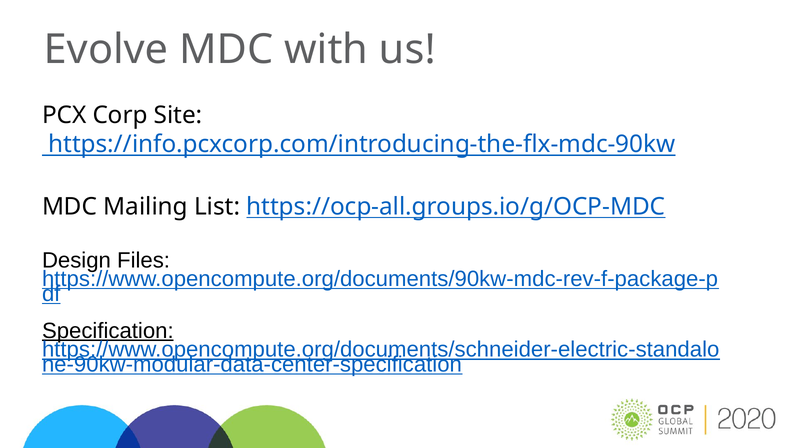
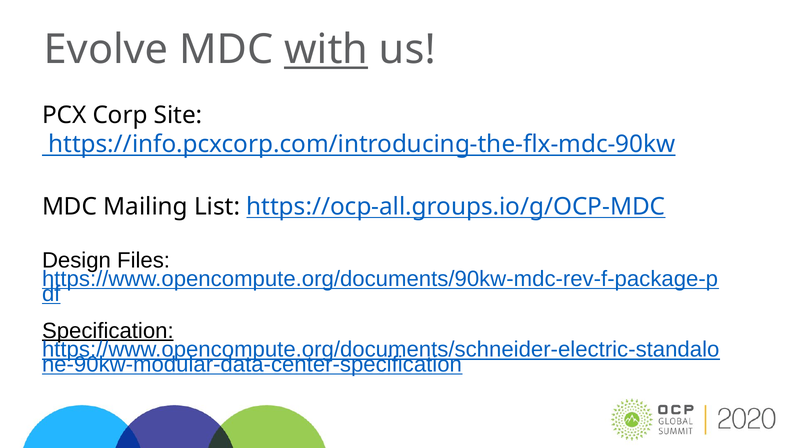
with underline: none -> present
